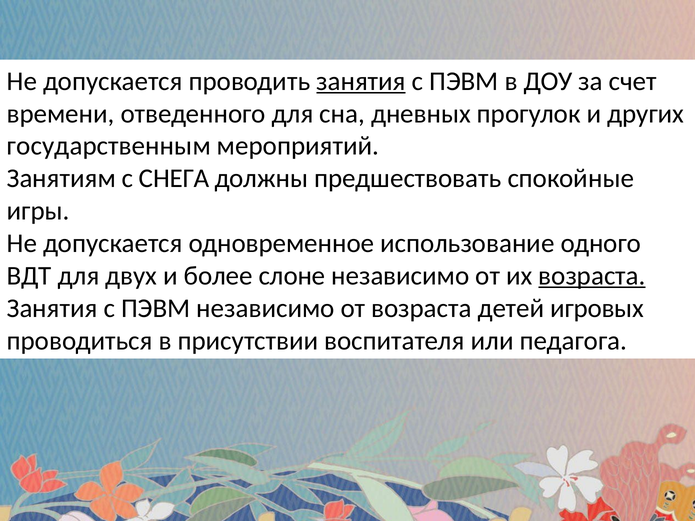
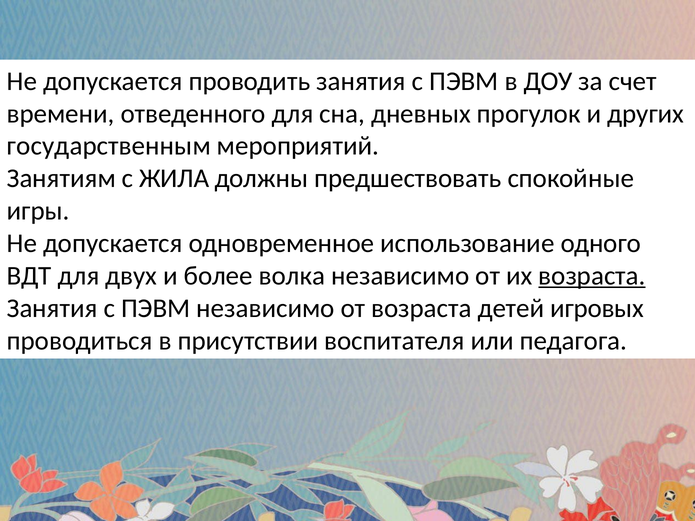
занятия at (361, 81) underline: present -> none
СНЕГА: СНЕГА -> ЖИЛА
слоне: слоне -> волка
